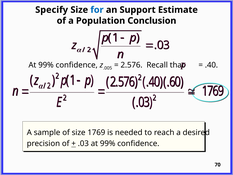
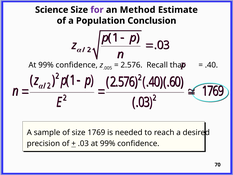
Specify: Specify -> Science
for colour: blue -> purple
Support: Support -> Method
